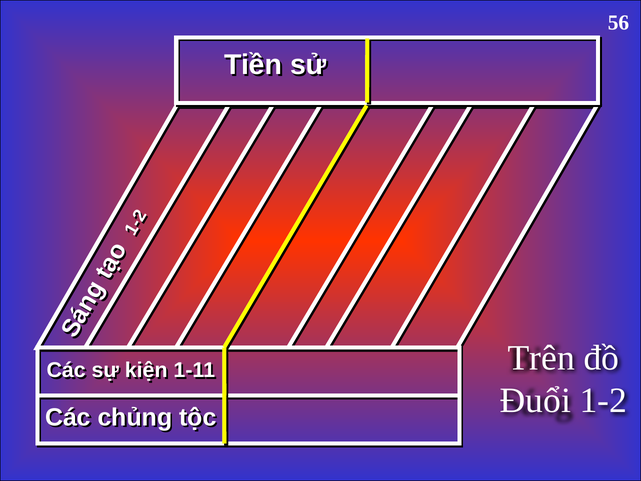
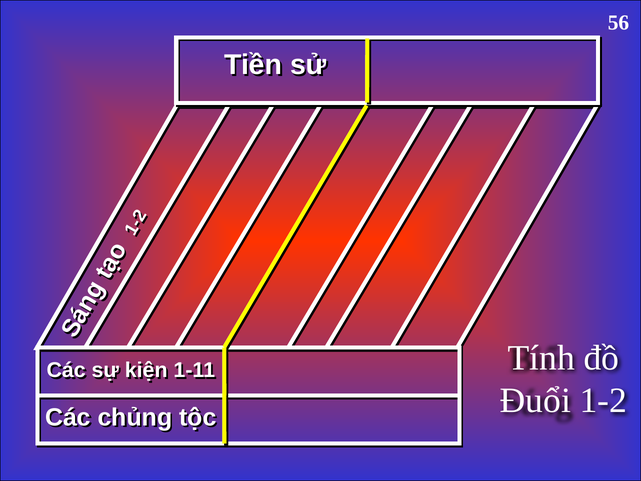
Trên: Trên -> Tính
